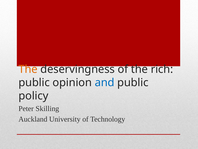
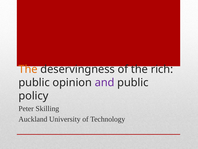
and colour: blue -> purple
